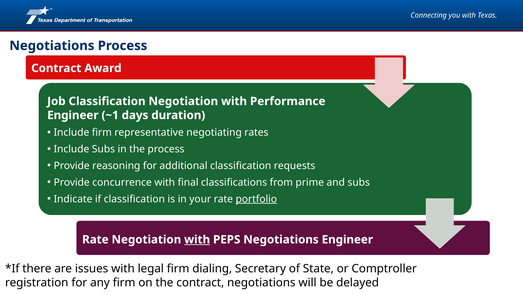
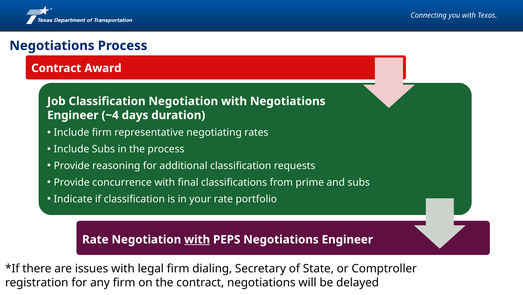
with Performance: Performance -> Negotiations
~1: ~1 -> ~4
portfolio underline: present -> none
